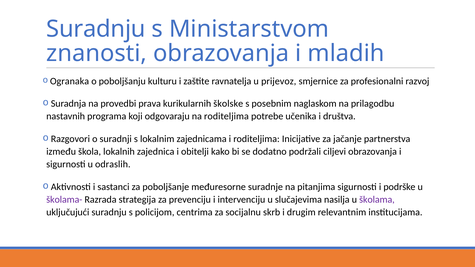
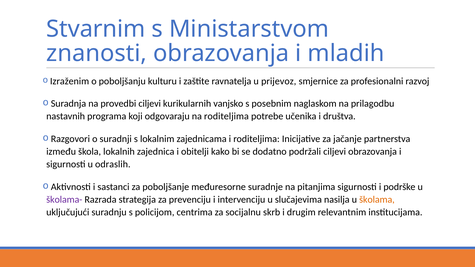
Suradnju at (96, 29): Suradnju -> Stvarnim
Ogranaka: Ogranaka -> Izraženim
provedbi prava: prava -> ciljevi
školske: školske -> vanjsko
školama colour: purple -> orange
